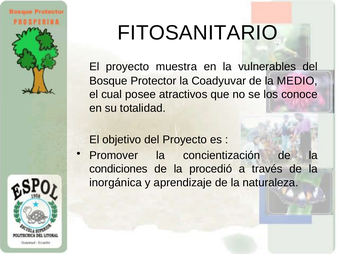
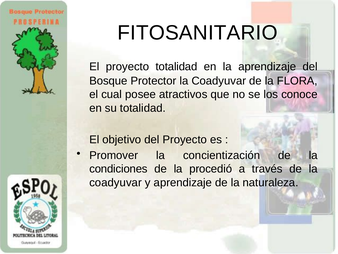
proyecto muestra: muestra -> totalidad
la vulnerables: vulnerables -> aprendizaje
MEDIO: MEDIO -> FLORA
inorgánica at (116, 182): inorgánica -> coadyuvar
